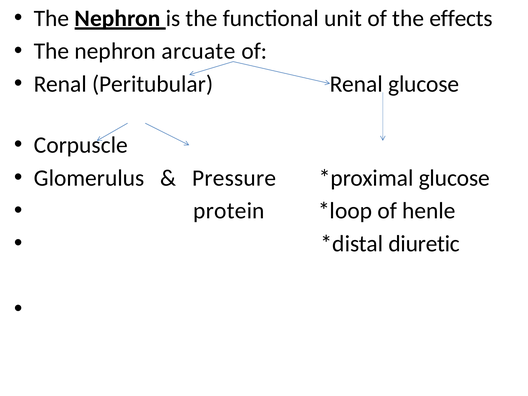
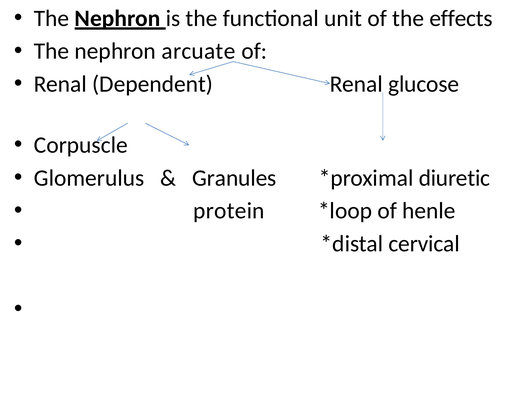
Peritubular: Peritubular -> Dependent
Pressure: Pressure -> Granules
glucose at (454, 178): glucose -> diuretic
diuretic: diuretic -> cervical
